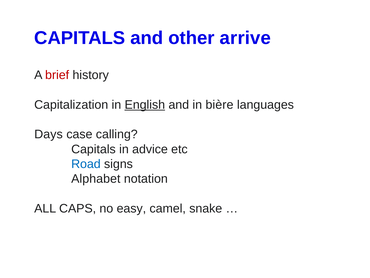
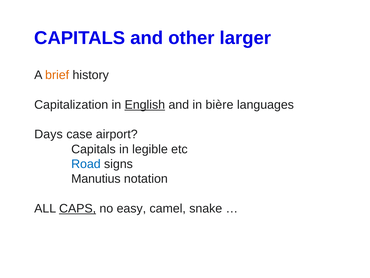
arrive: arrive -> larger
brief colour: red -> orange
calling: calling -> airport
advice: advice -> legible
Alphabet: Alphabet -> Manutius
CAPS underline: none -> present
